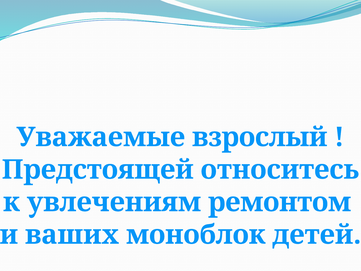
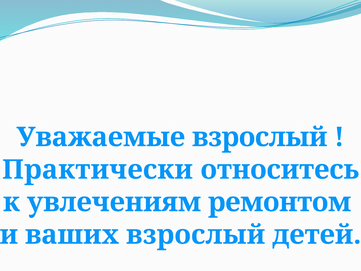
Предстоящей: Предстоящей -> Практически
ваших моноблок: моноблок -> взрослый
